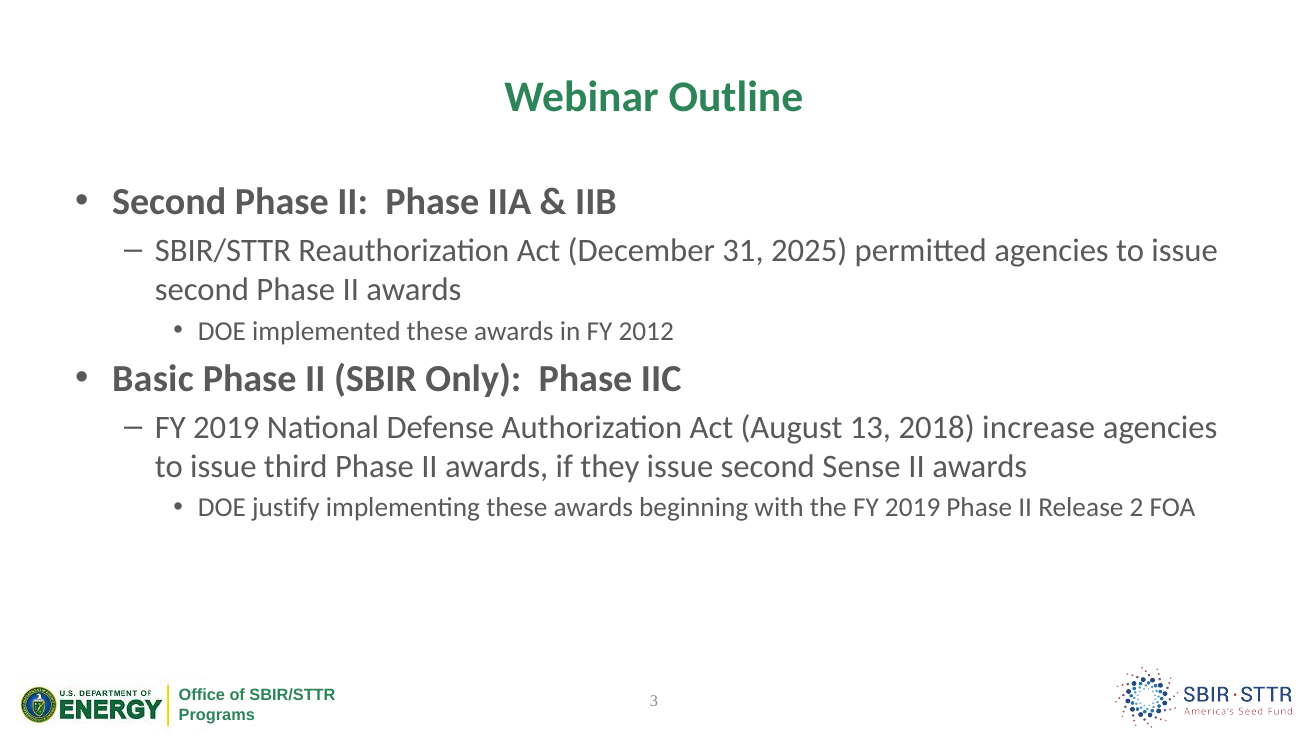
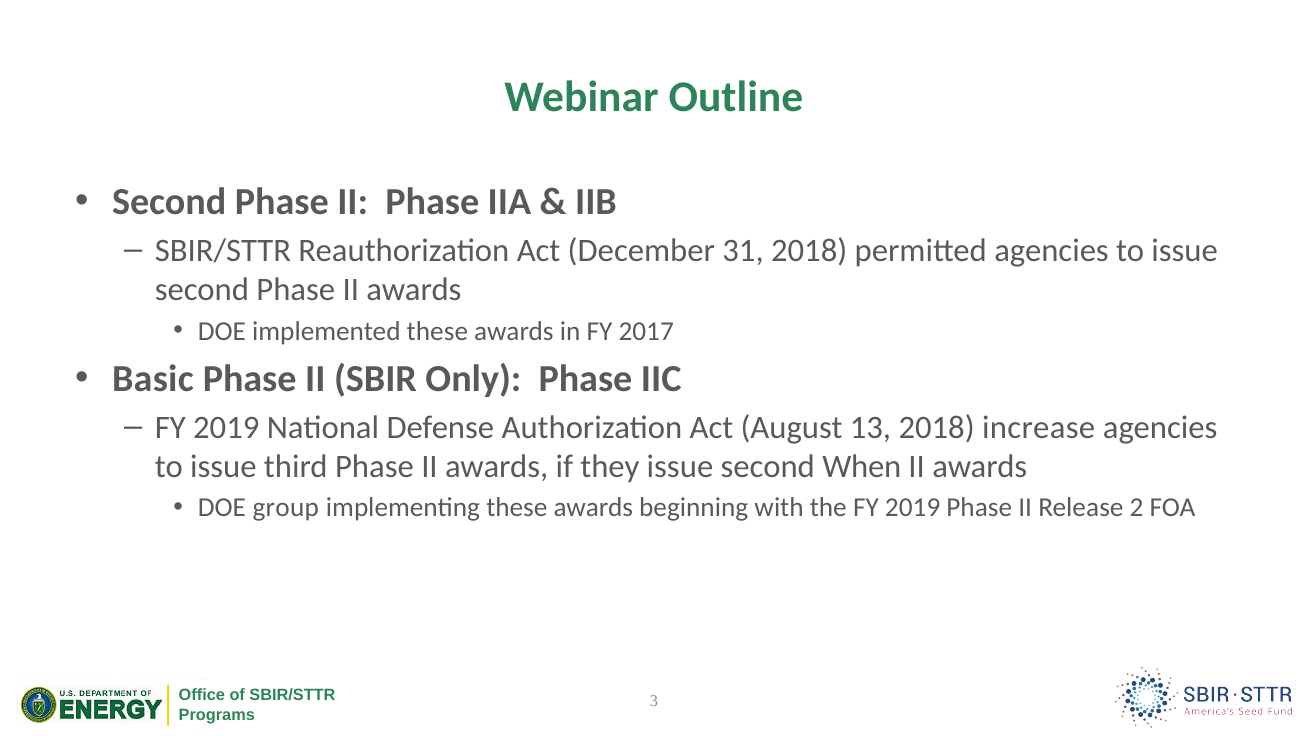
31 2025: 2025 -> 2018
2012: 2012 -> 2017
Sense: Sense -> When
justify: justify -> group
